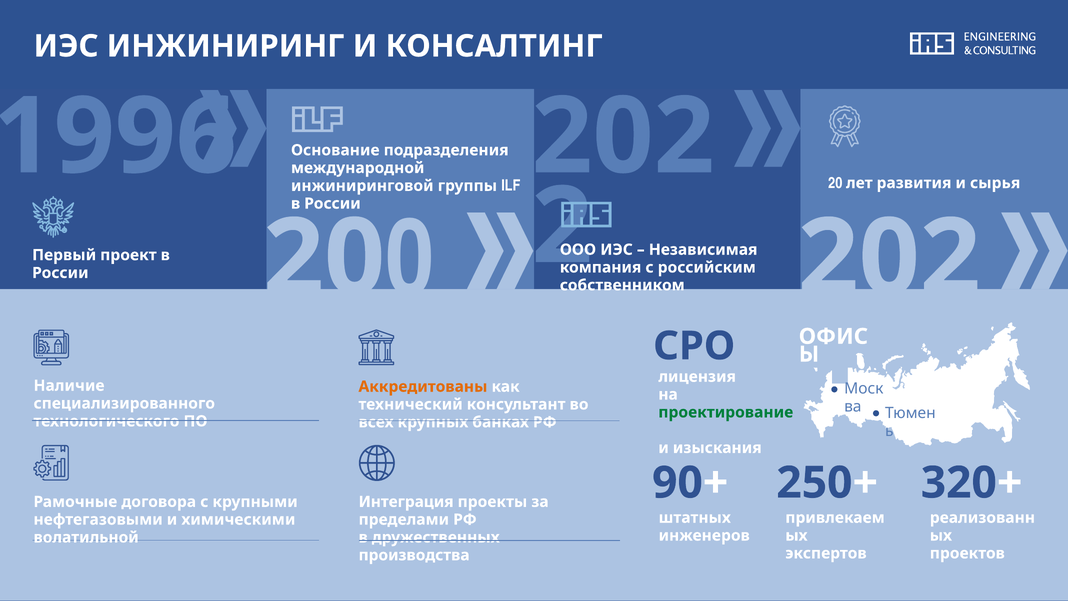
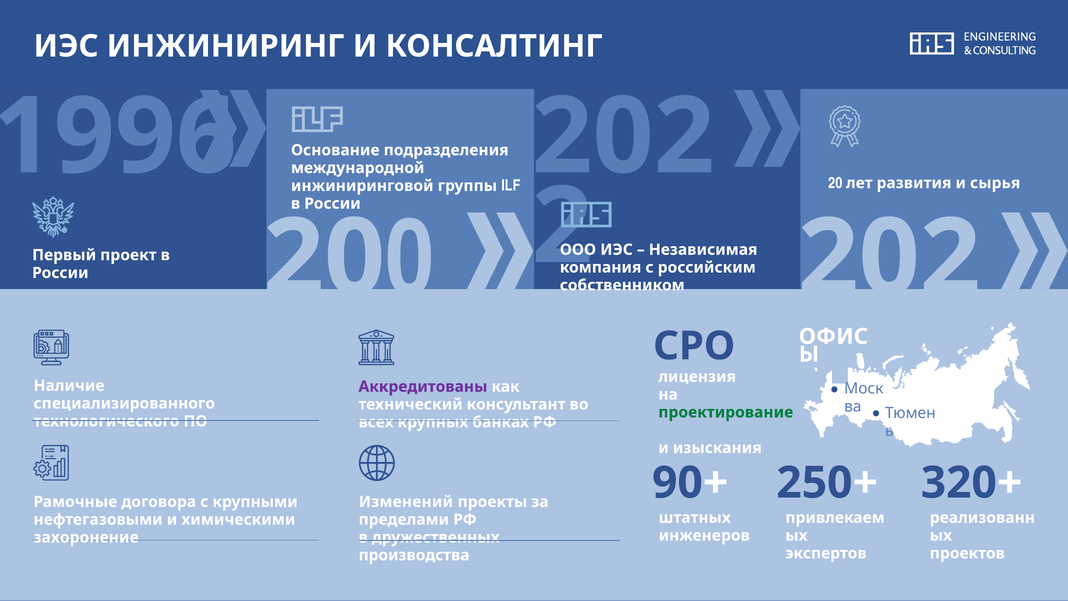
Аккредитованы colour: orange -> purple
Интеграция: Интеграция -> Изменений
волатильной: волатильной -> захоронение
